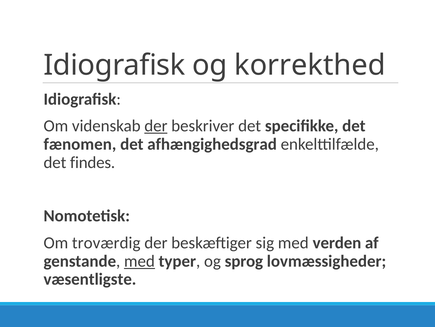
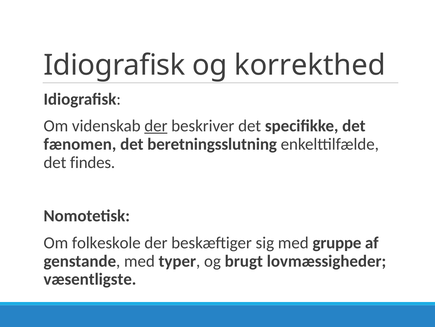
afhængighedsgrad: afhængighedsgrad -> beretningsslutning
troværdig: troværdig -> folkeskole
verden: verden -> gruppe
med at (139, 260) underline: present -> none
sprog: sprog -> brugt
